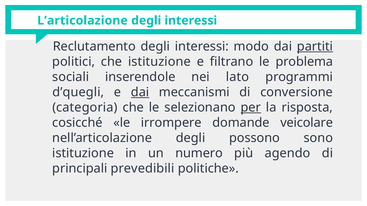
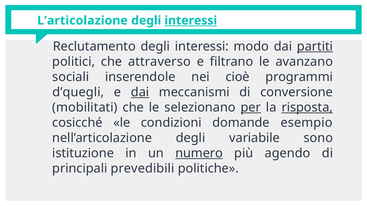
interessi at (191, 21) underline: none -> present
che istituzione: istituzione -> attraverso
problema: problema -> avanzano
lato: lato -> cioè
categoria: categoria -> mobilitati
risposta underline: none -> present
irrompere: irrompere -> condizioni
veicolare: veicolare -> esempio
possono: possono -> variabile
numero underline: none -> present
